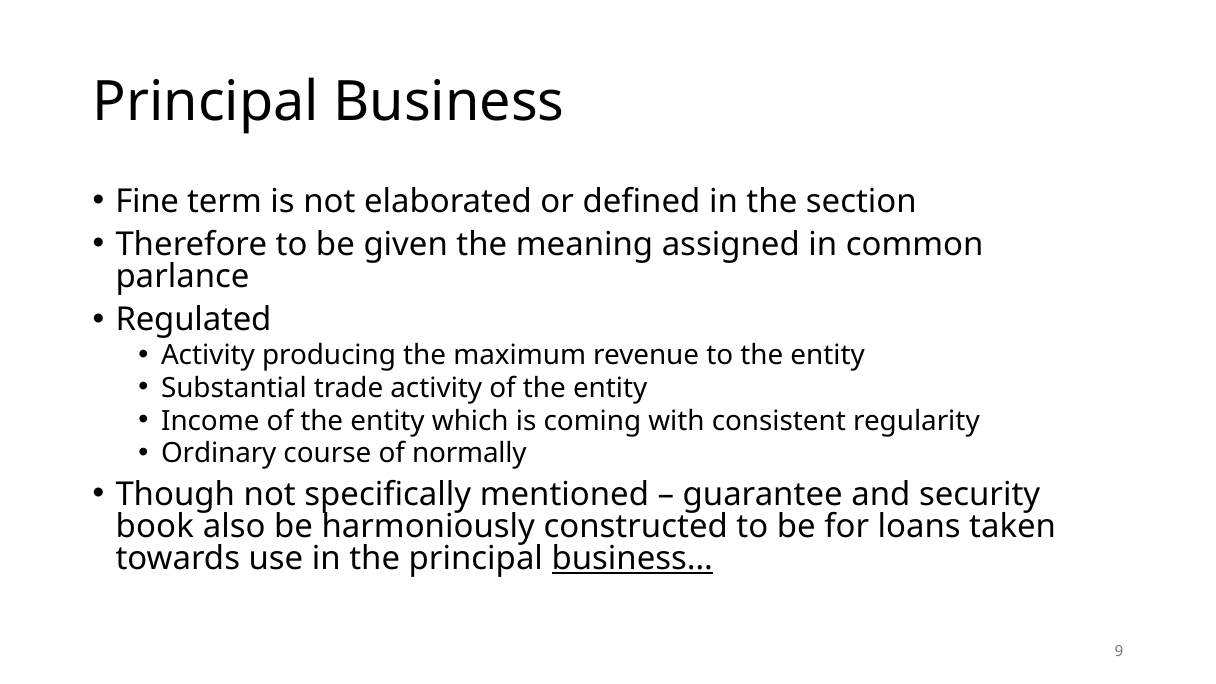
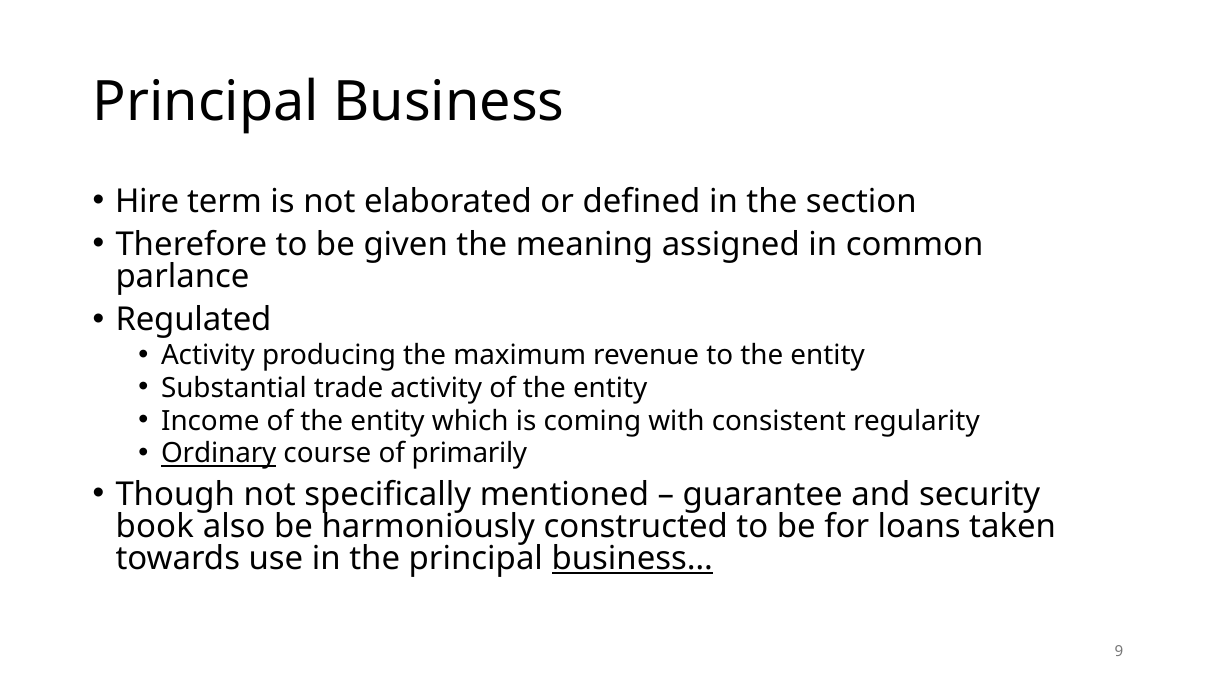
Fine: Fine -> Hire
Ordinary underline: none -> present
normally: normally -> primarily
